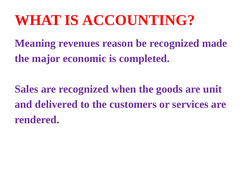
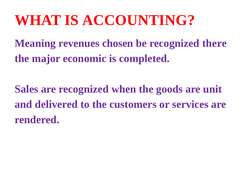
reason: reason -> chosen
made: made -> there
